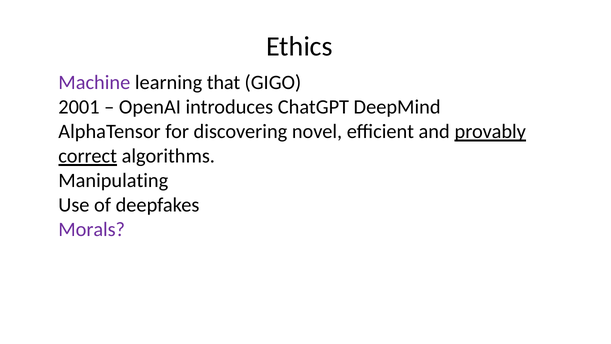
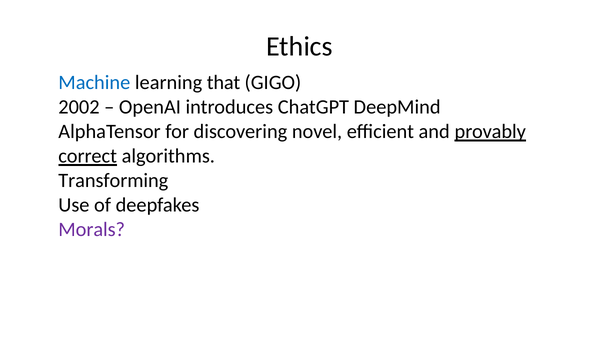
Machine colour: purple -> blue
2001: 2001 -> 2002
Manipulating: Manipulating -> Transforming
